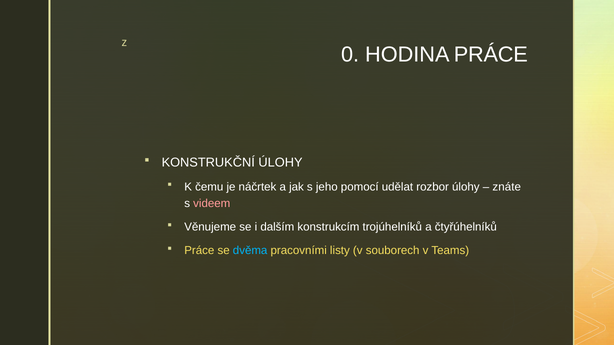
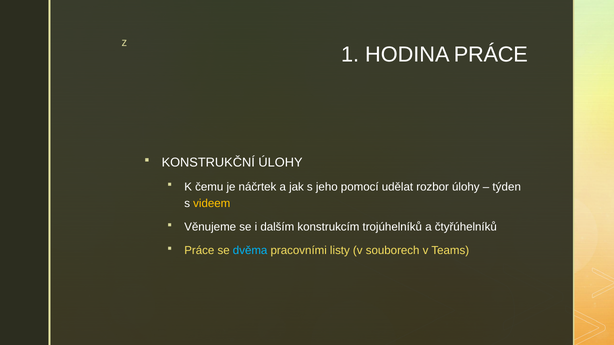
0: 0 -> 1
znáte: znáte -> týden
videem colour: pink -> yellow
